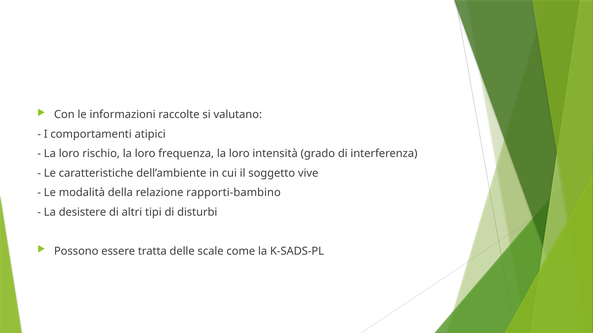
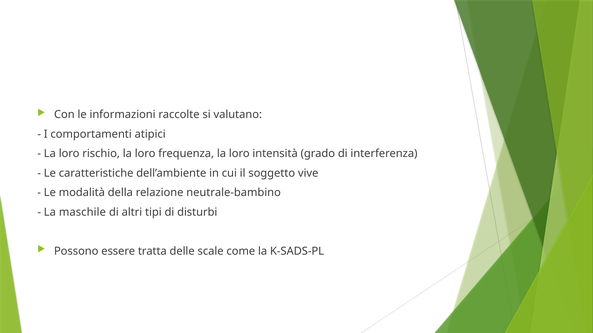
rapporti-bambino: rapporti-bambino -> neutrale-bambino
desistere: desistere -> maschile
